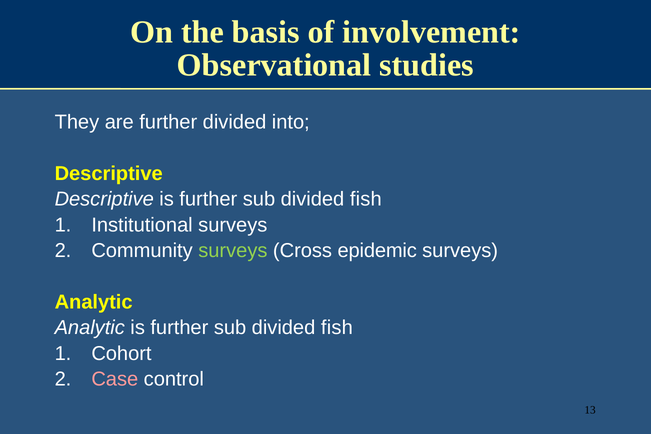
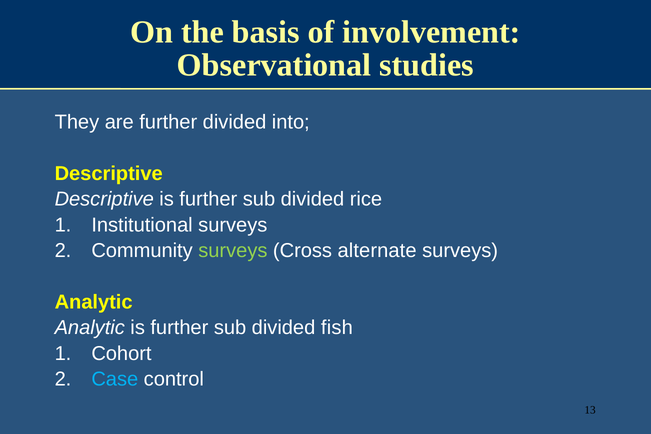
fish at (366, 199): fish -> rice
epidemic: epidemic -> alternate
Case colour: pink -> light blue
